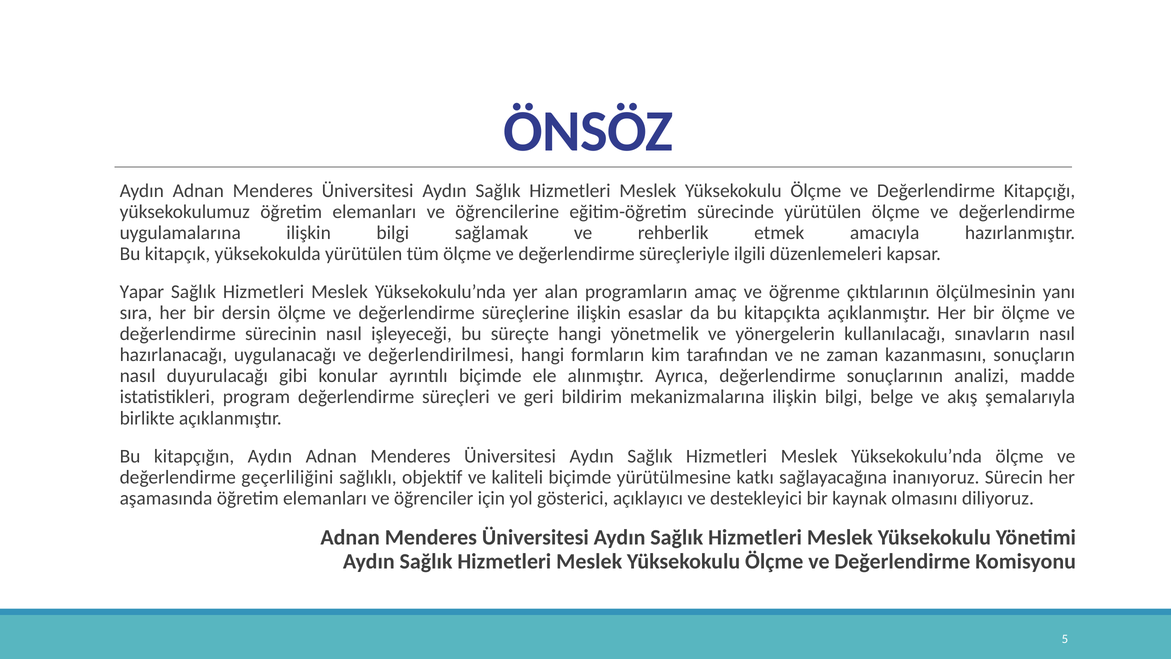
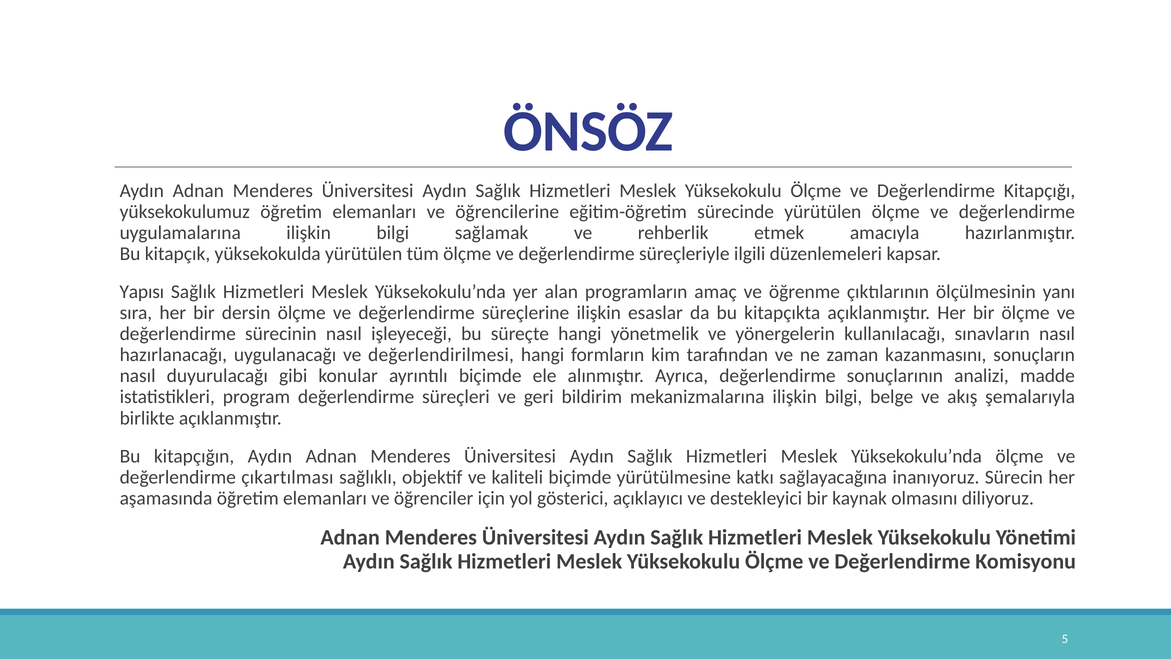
Yapar: Yapar -> Yapısı
geçerliliğini: geçerliliğini -> çıkartılması
